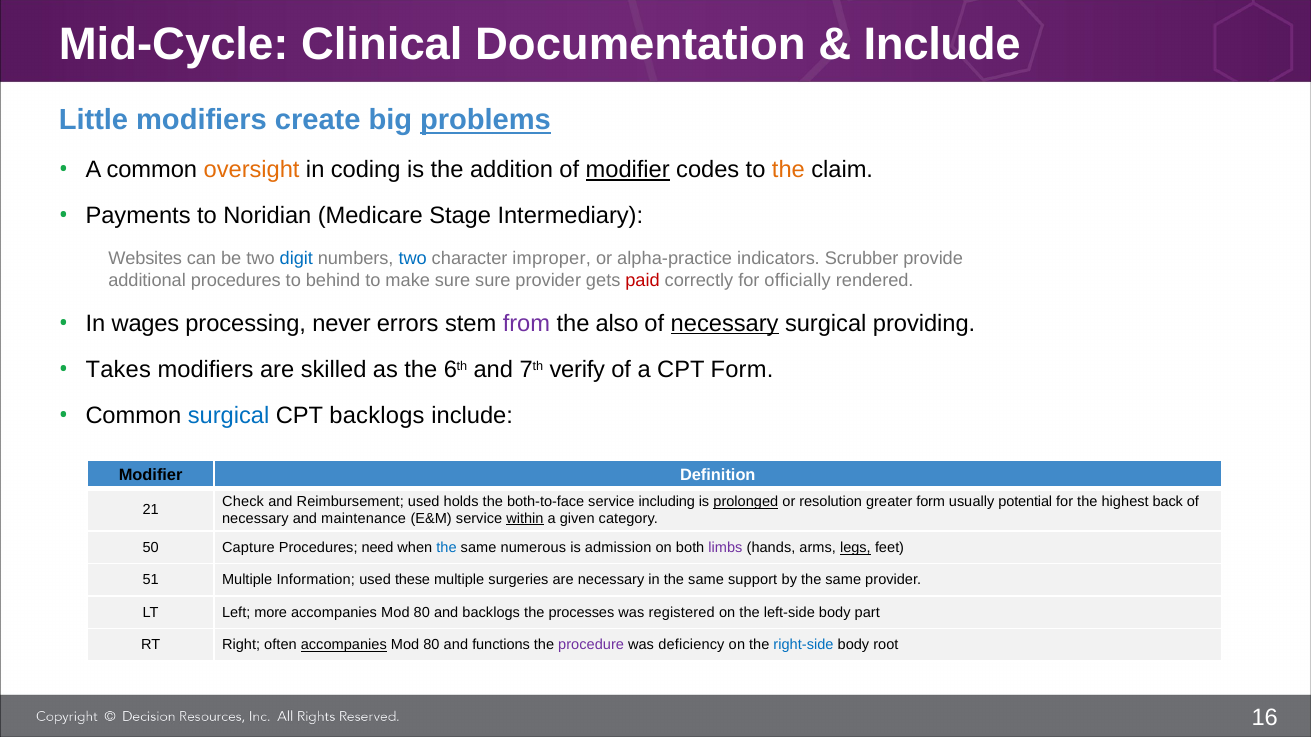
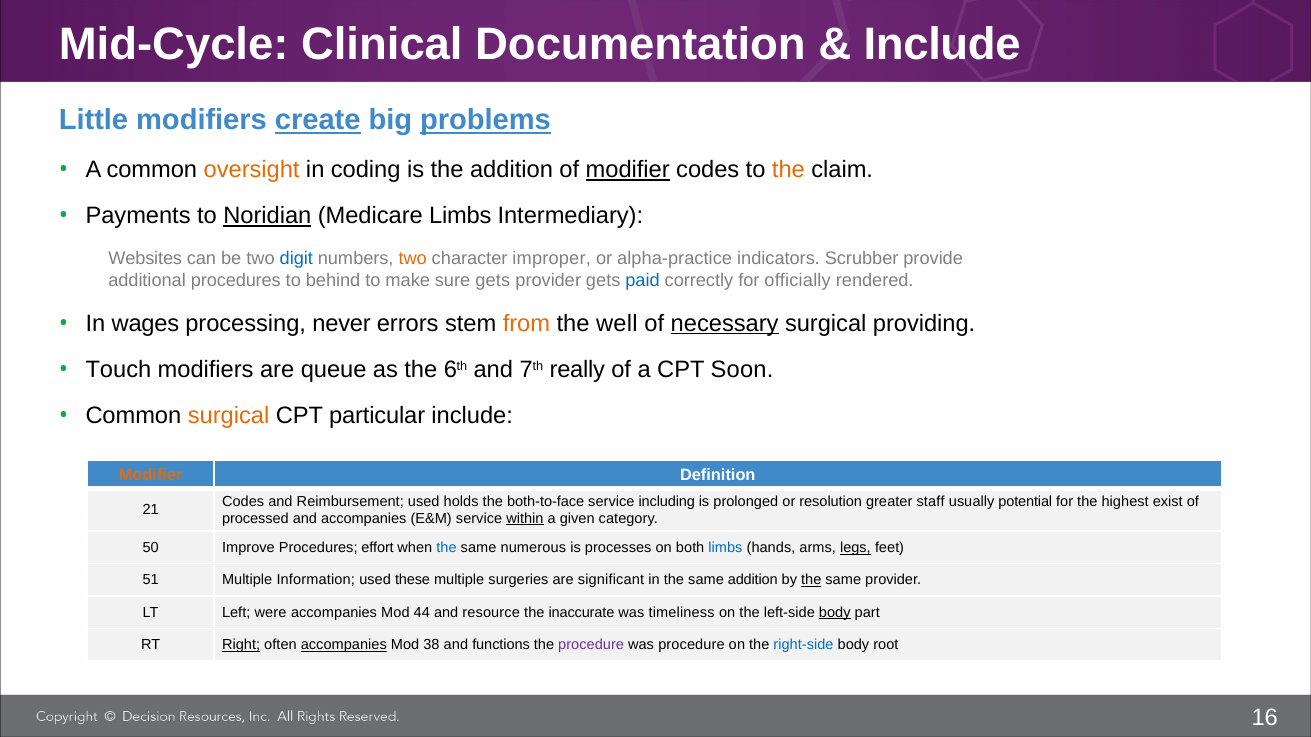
create underline: none -> present
Noridian underline: none -> present
Medicare Stage: Stage -> Limbs
two at (413, 259) colour: blue -> orange
sure sure: sure -> gets
paid colour: red -> blue
from colour: purple -> orange
also: also -> well
Takes: Takes -> Touch
skilled: skilled -> queue
verify: verify -> really
CPT Form: Form -> Soon
surgical at (229, 416) colour: blue -> orange
CPT backlogs: backlogs -> particular
Modifier at (151, 475) colour: black -> orange
Check at (243, 502): Check -> Codes
prolonged underline: present -> none
greater form: form -> staff
back: back -> exist
necessary at (255, 519): necessary -> processed
and maintenance: maintenance -> accompanies
Capture: Capture -> Improve
need: need -> effort
admission: admission -> processes
limbs at (725, 548) colour: purple -> blue
are necessary: necessary -> significant
same support: support -> addition
the at (811, 581) underline: none -> present
more: more -> were
80 at (422, 613): 80 -> 44
and backlogs: backlogs -> resource
processes: processes -> inaccurate
registered: registered -> timeliness
body at (835, 613) underline: none -> present
Right underline: none -> present
80 at (431, 645): 80 -> 38
was deficiency: deficiency -> procedure
